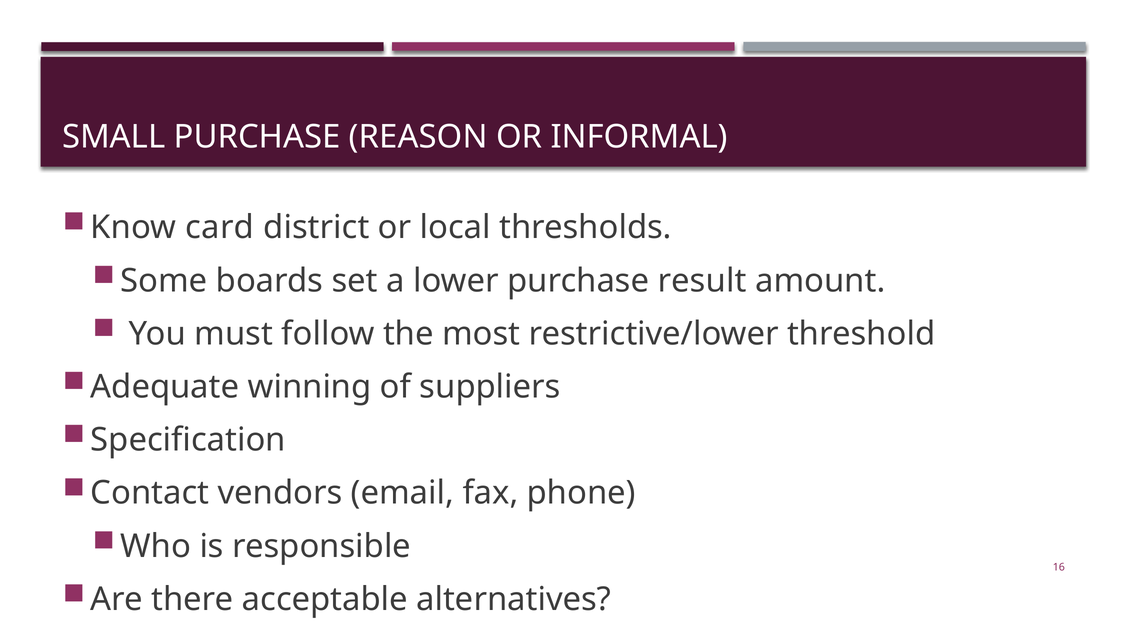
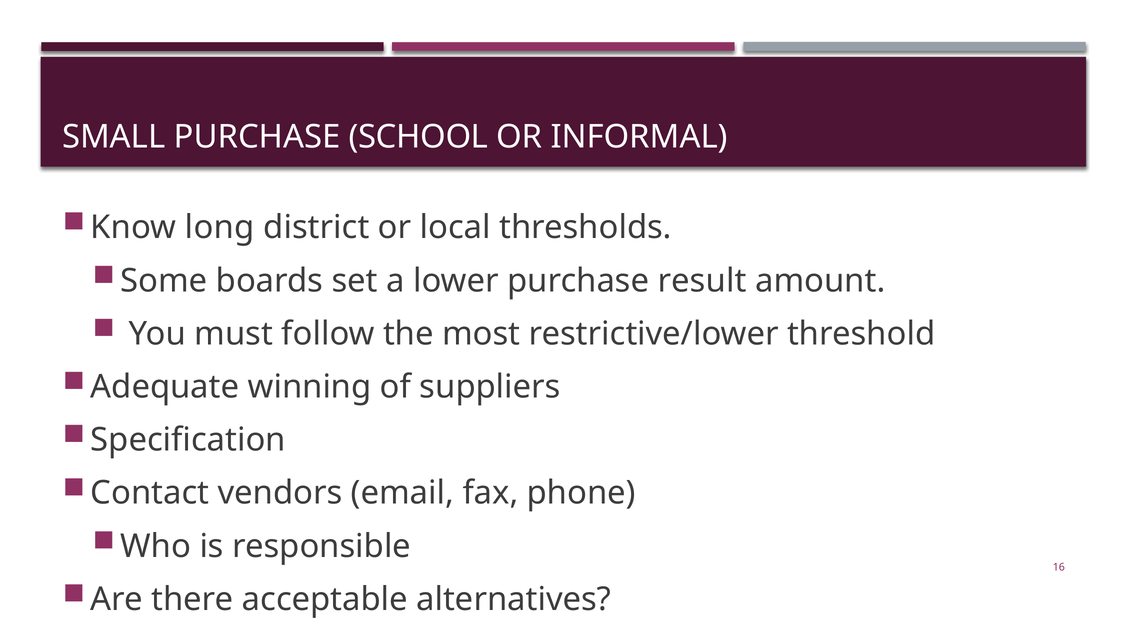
REASON: REASON -> SCHOOL
card: card -> long
